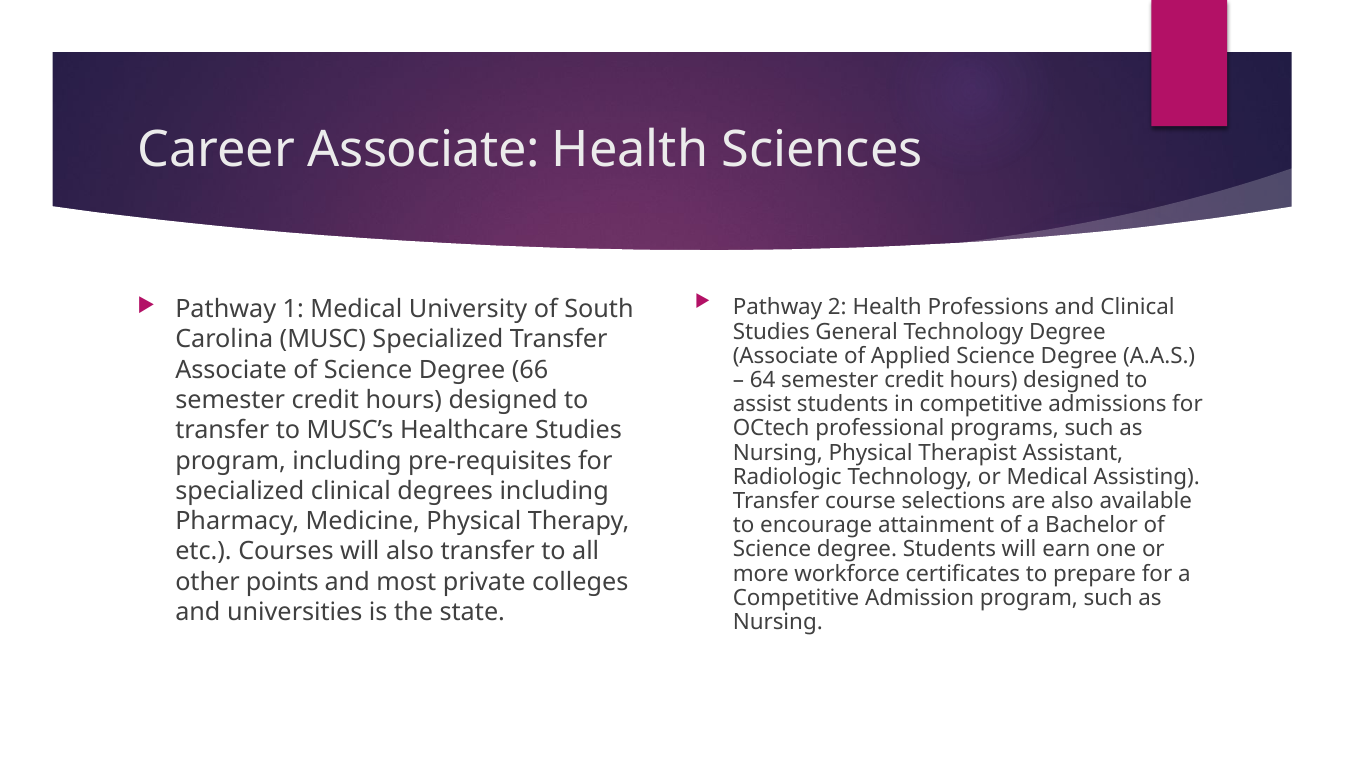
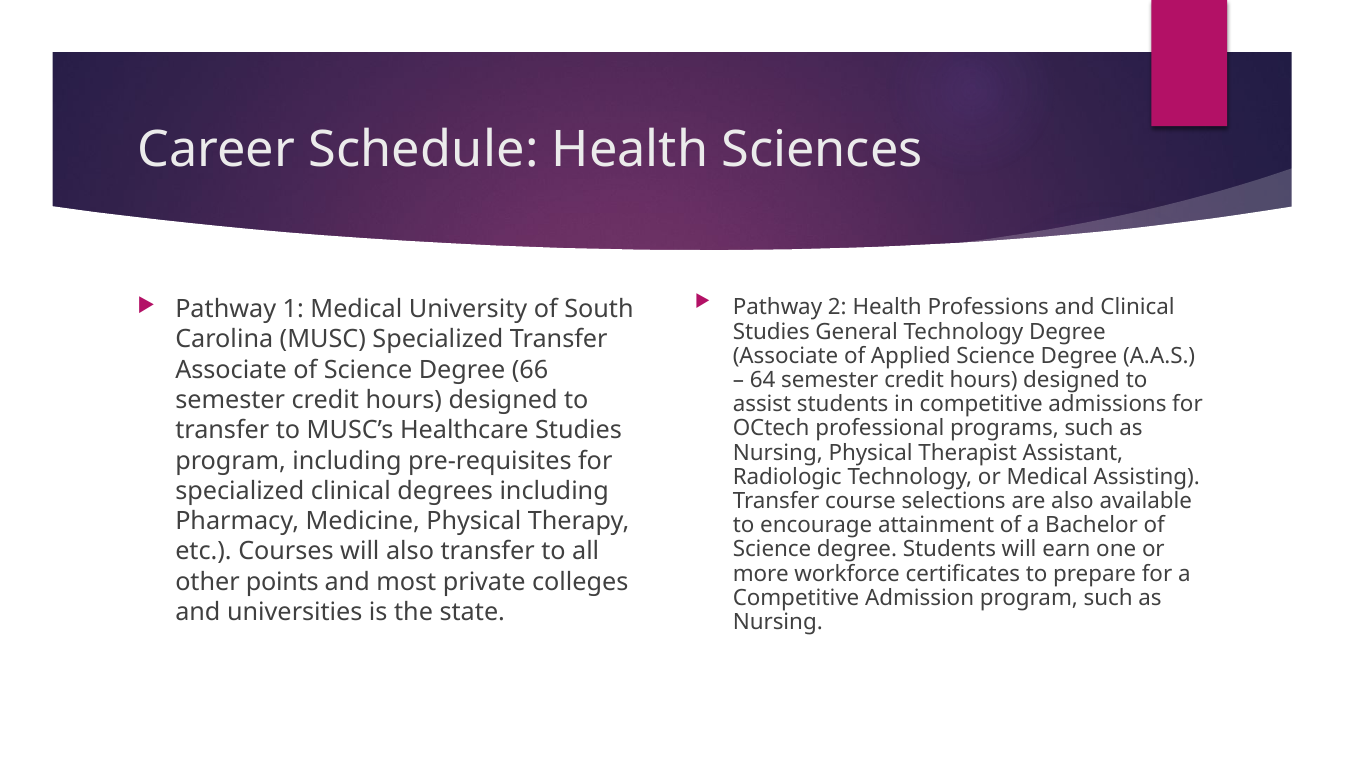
Career Associate: Associate -> Schedule
